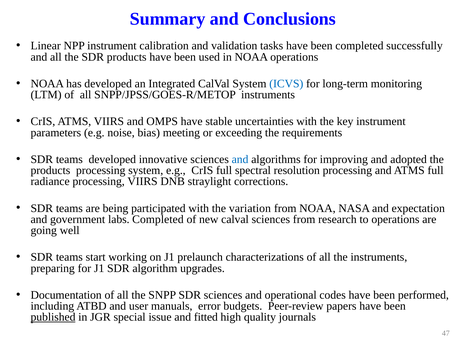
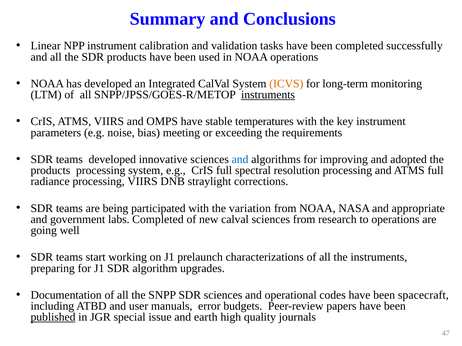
ICVS colour: blue -> orange
instruments at (268, 95) underline: none -> present
uncertainties: uncertainties -> temperatures
expectation: expectation -> appropriate
performed: performed -> spacecraft
fitted: fitted -> earth
